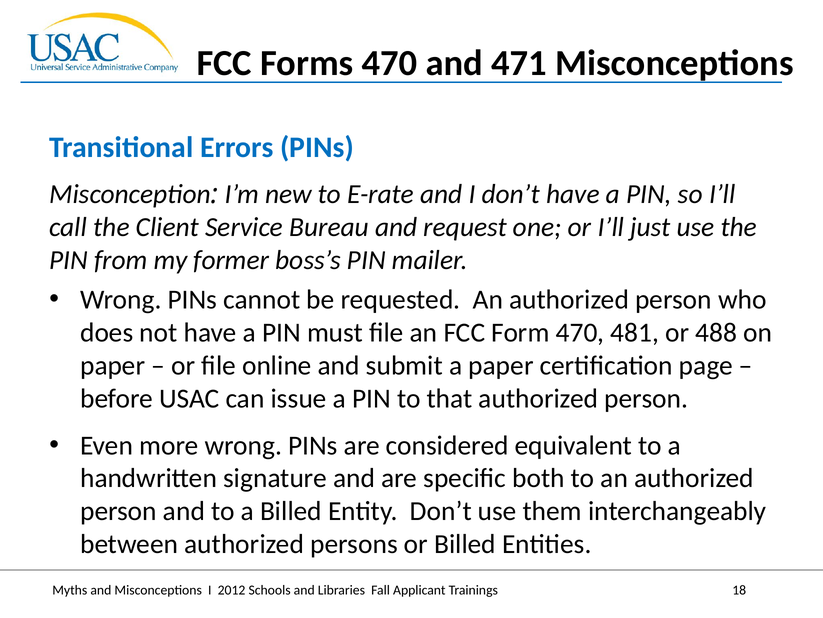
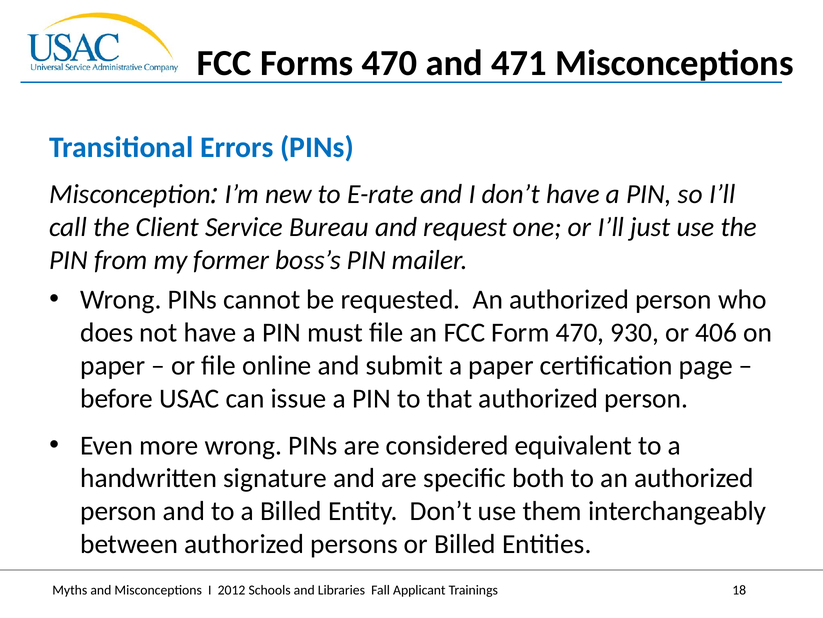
481: 481 -> 930
488: 488 -> 406
